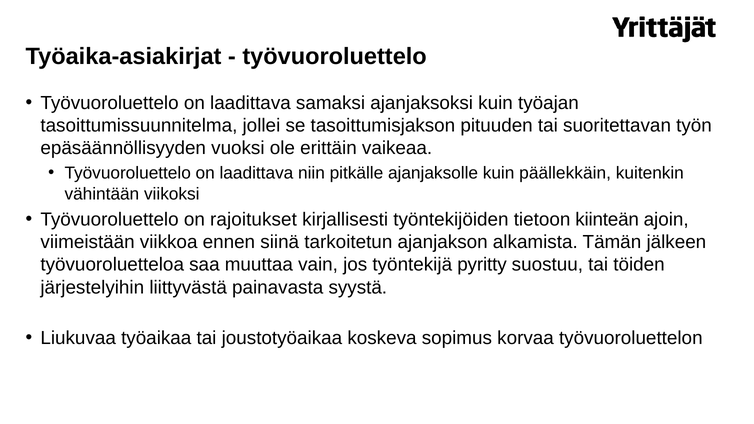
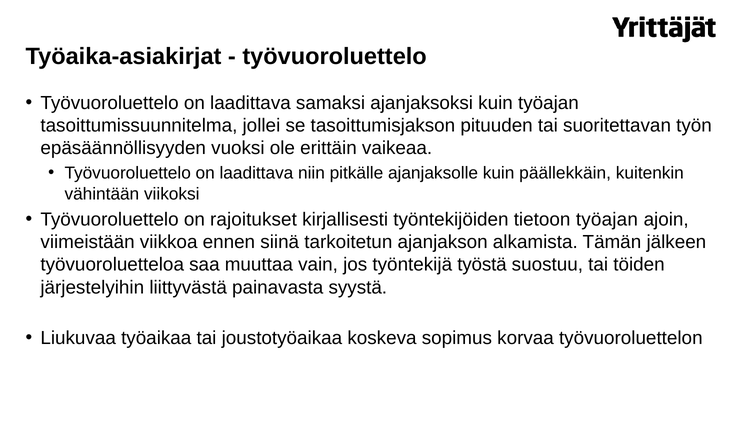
tietoon kiinteän: kiinteän -> työajan
pyritty: pyritty -> työstä
